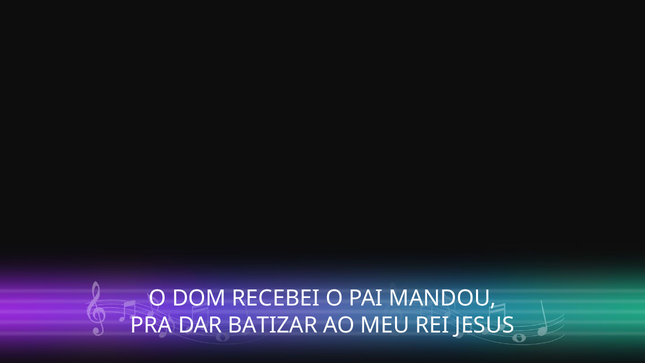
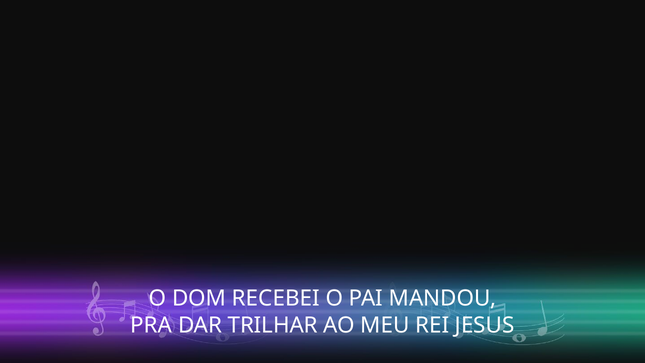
BATIZAR: BATIZAR -> TRILHAR
